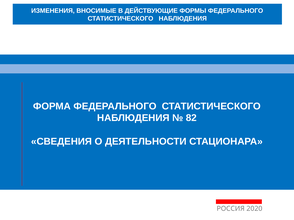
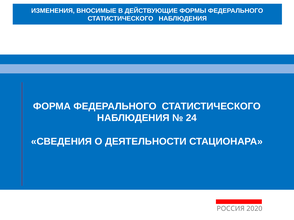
82: 82 -> 24
